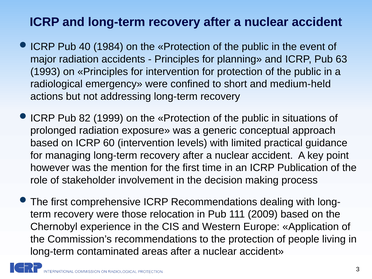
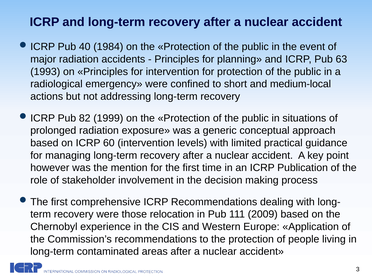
medium-held: medium-held -> medium-local
